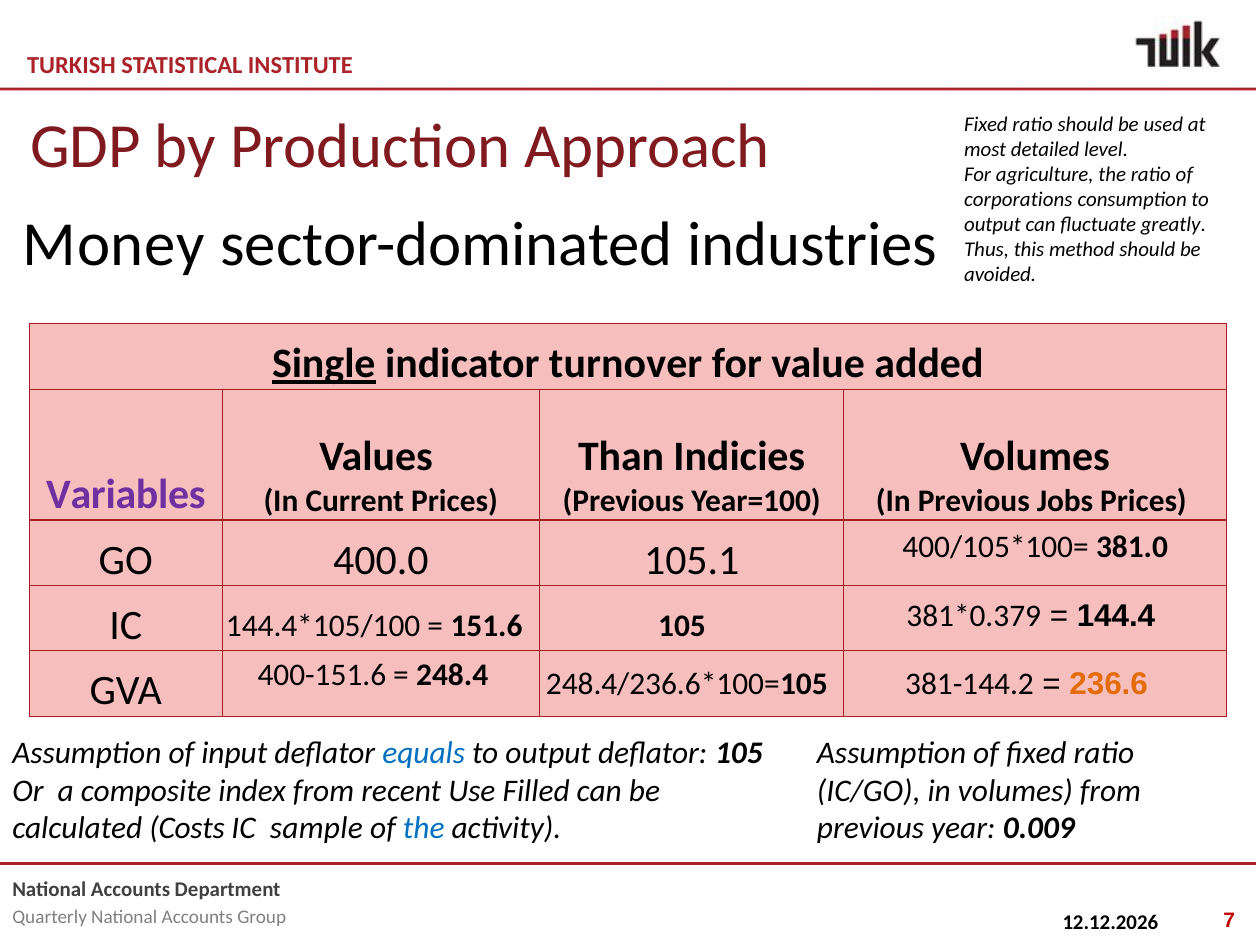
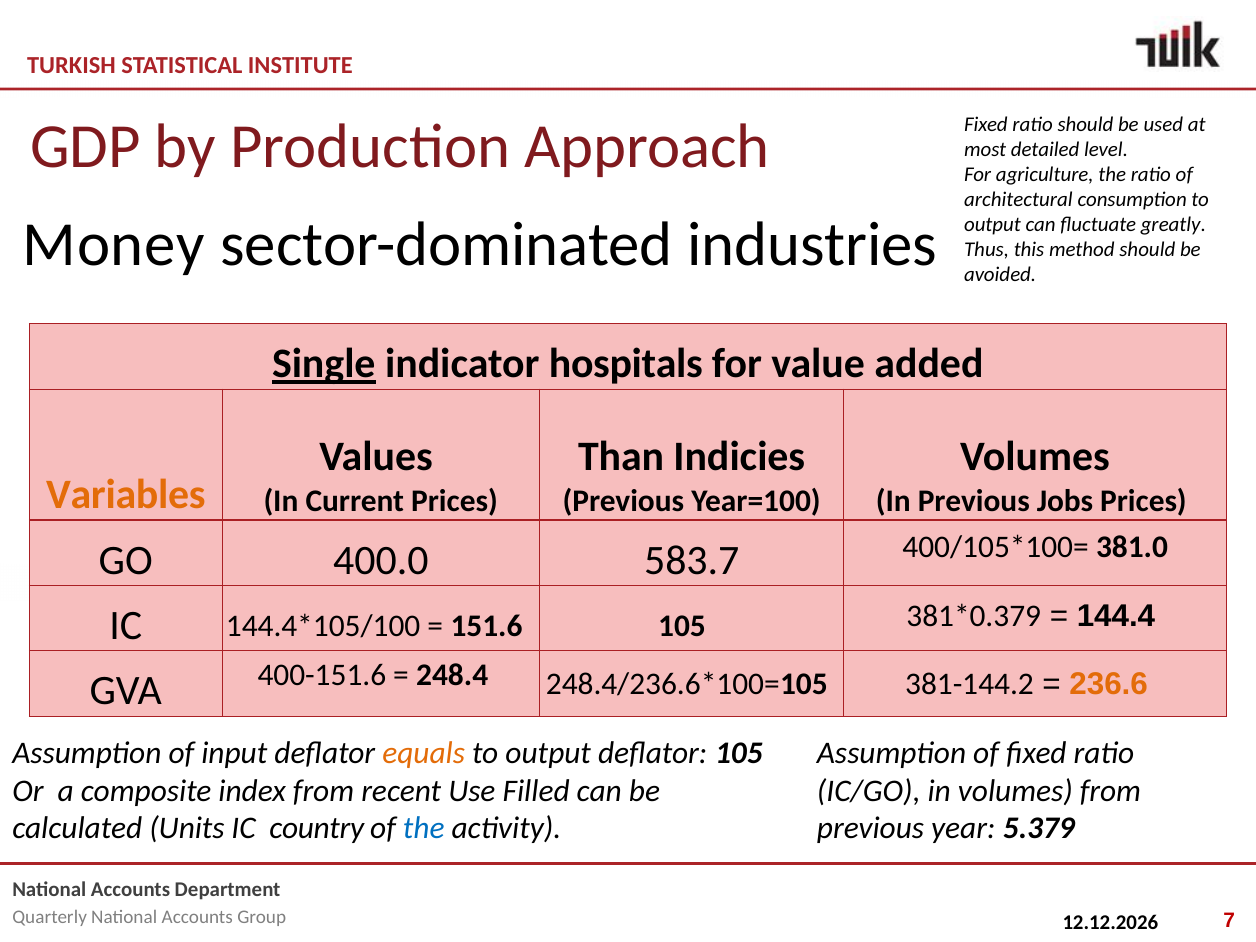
corporations: corporations -> architectural
turnover: turnover -> hospitals
Variables colour: purple -> orange
105.1: 105.1 -> 583.7
equals colour: blue -> orange
Costs: Costs -> Units
sample: sample -> country
0.009: 0.009 -> 5.379
